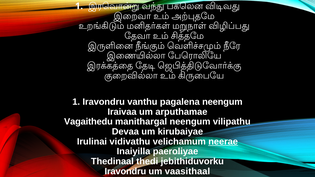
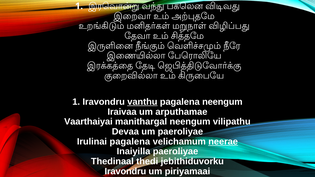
vanthu underline: none -> present
Vagaithedu: Vagaithedu -> Vaarthaiyai
um kirubaiyae: kirubaiyae -> paeroliyae
Irulinai vidivathu: vidivathu -> pagalena
vaasithaal: vaasithaal -> piriyamaai
